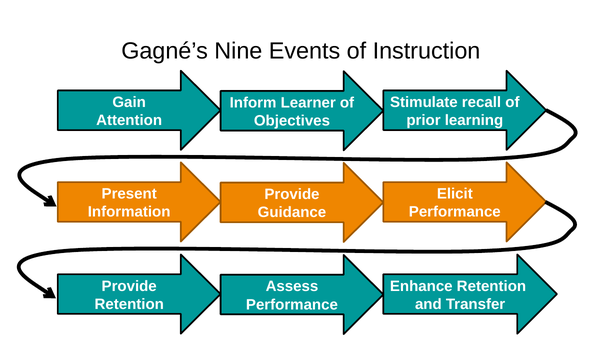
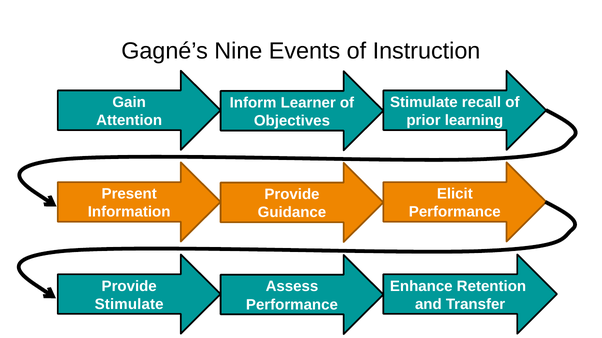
Retention at (129, 305): Retention -> Stimulate
